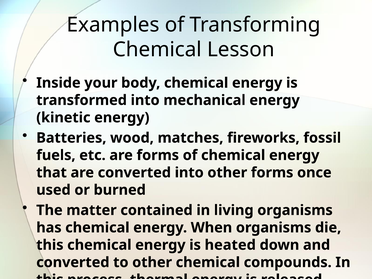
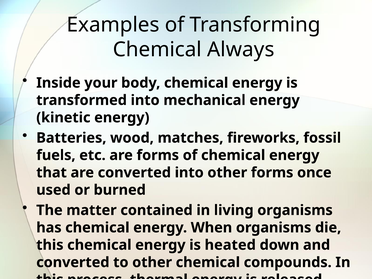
Lesson: Lesson -> Always
